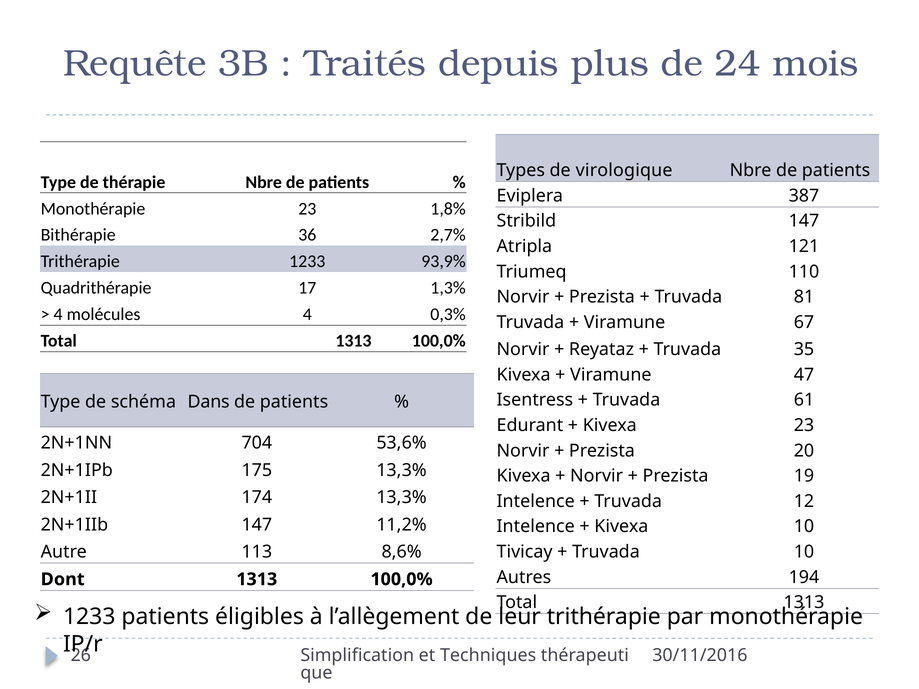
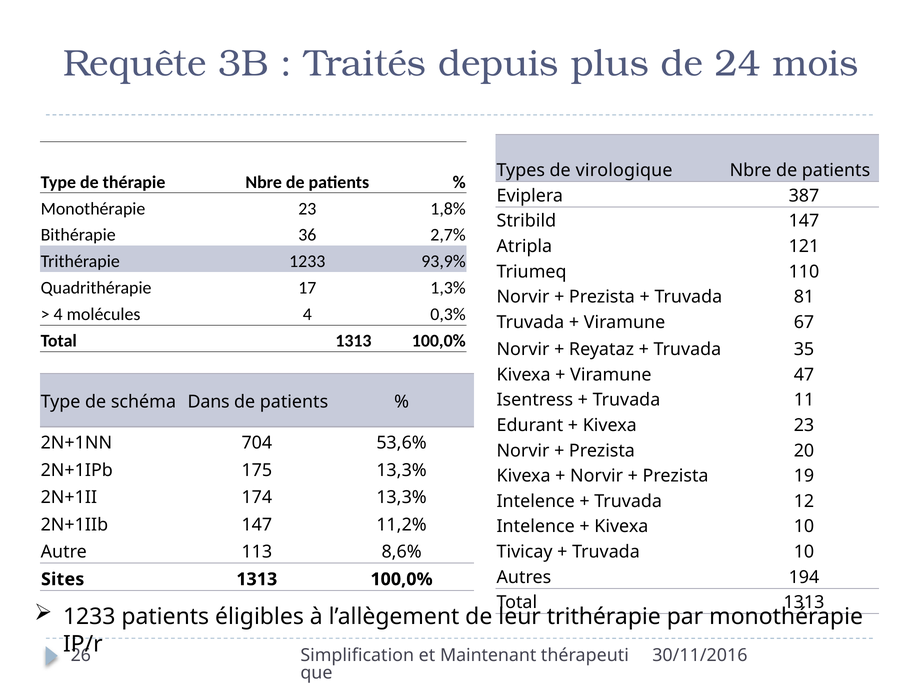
61: 61 -> 11
Dont: Dont -> Sites
Techniques: Techniques -> Maintenant
